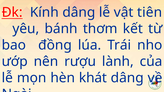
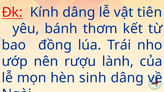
khát: khát -> sinh
